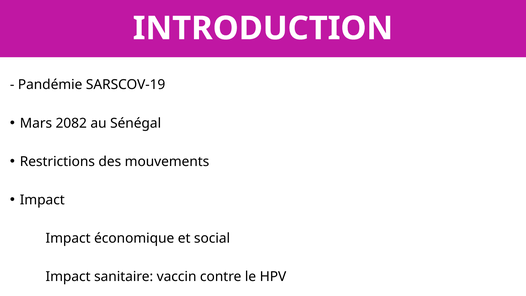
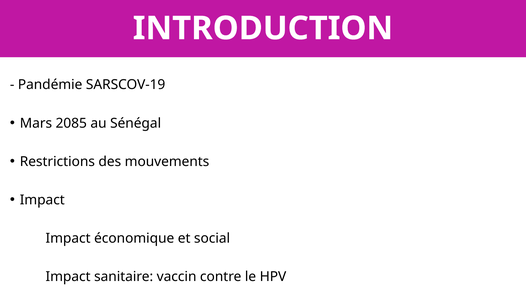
2082: 2082 -> 2085
